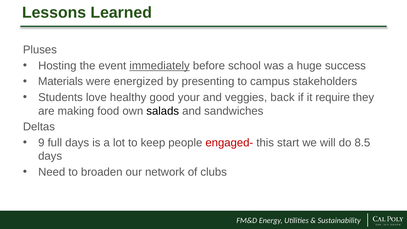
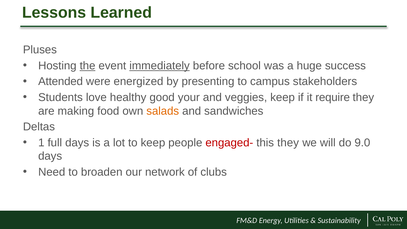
the underline: none -> present
Materials: Materials -> Attended
veggies back: back -> keep
salads colour: black -> orange
9: 9 -> 1
this start: start -> they
8.5: 8.5 -> 9.0
